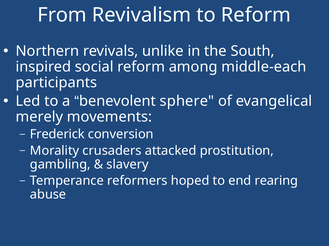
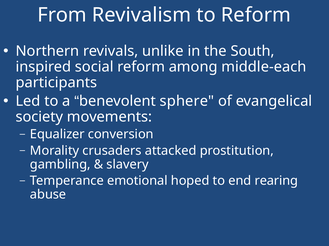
merely: merely -> society
Frederick: Frederick -> Equalizer
reformers: reformers -> emotional
